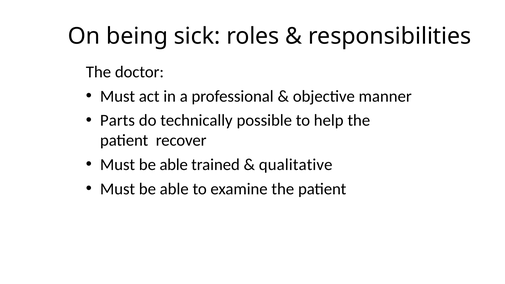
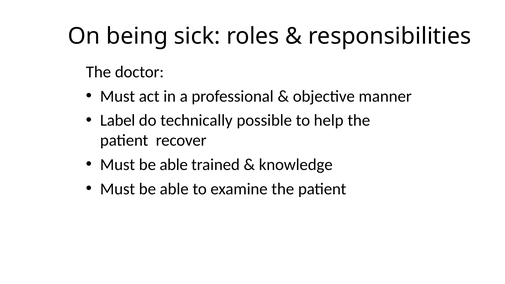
Parts: Parts -> Label
qualitative: qualitative -> knowledge
